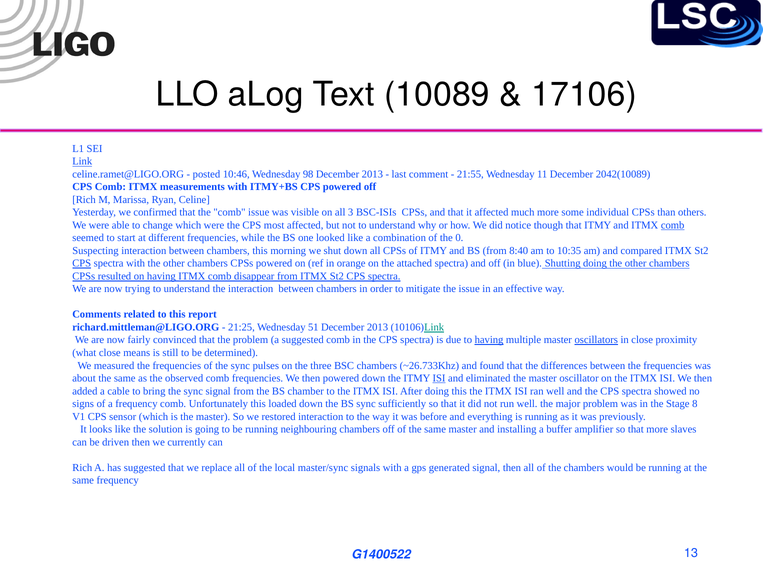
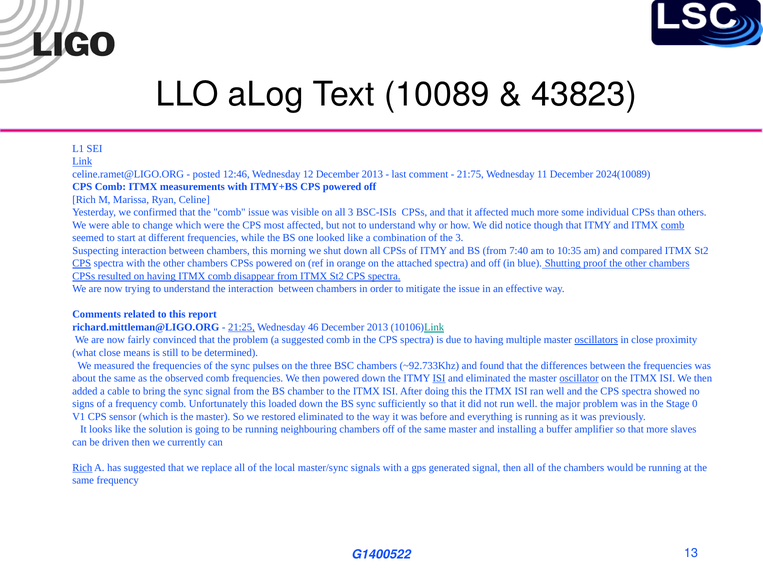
17106: 17106 -> 43823
10:46: 10:46 -> 12:46
98: 98 -> 12
21:55: 21:55 -> 21:75
2042(10089: 2042(10089 -> 2024(10089
the 0: 0 -> 3
8:40: 8:40 -> 7:40
Shutting doing: doing -> proof
21:25 underline: none -> present
51: 51 -> 46
having at (489, 340) underline: present -> none
~26.733Khz: ~26.733Khz -> ~92.733Khz
oscillator underline: none -> present
8: 8 -> 0
restored interaction: interaction -> eliminated
Rich at (82, 467) underline: none -> present
